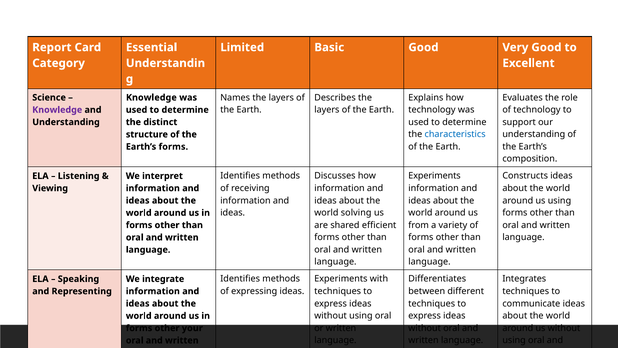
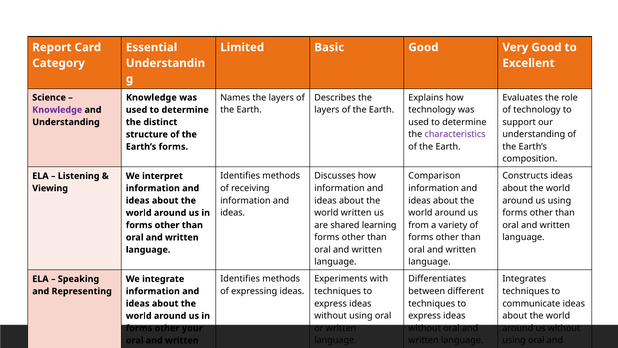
characteristics colour: blue -> purple
Experiments at (435, 176): Experiments -> Comparison
world solving: solving -> written
efficient: efficient -> learning
